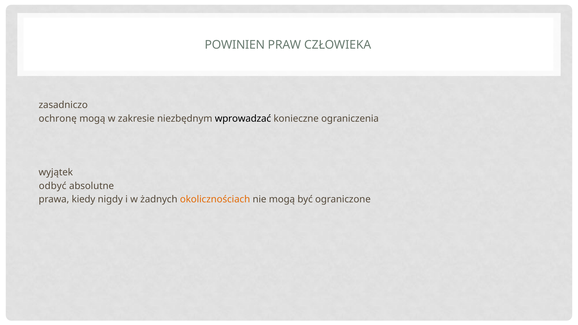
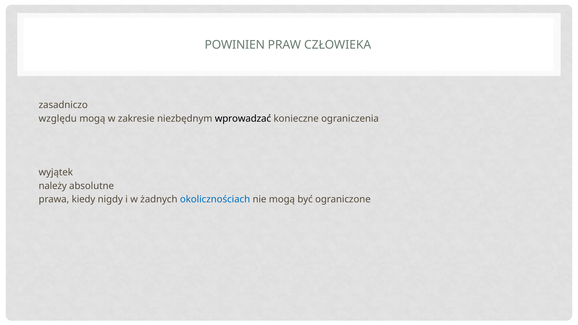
ochronę: ochronę -> względu
odbyć: odbyć -> należy
okolicznościach colour: orange -> blue
